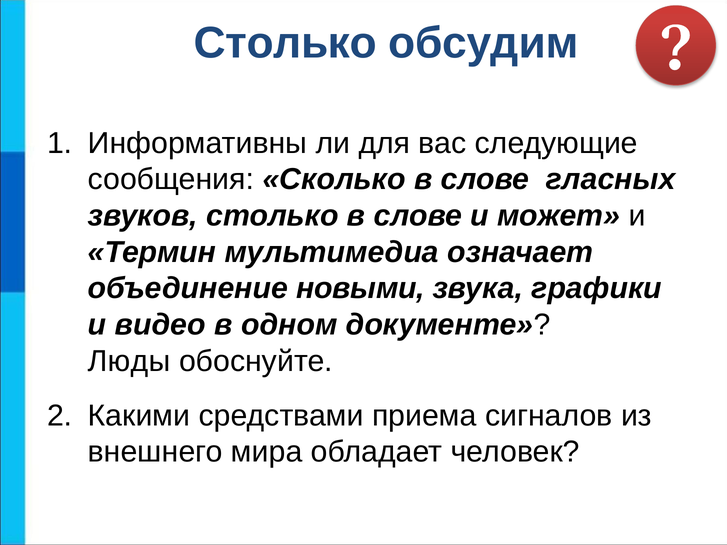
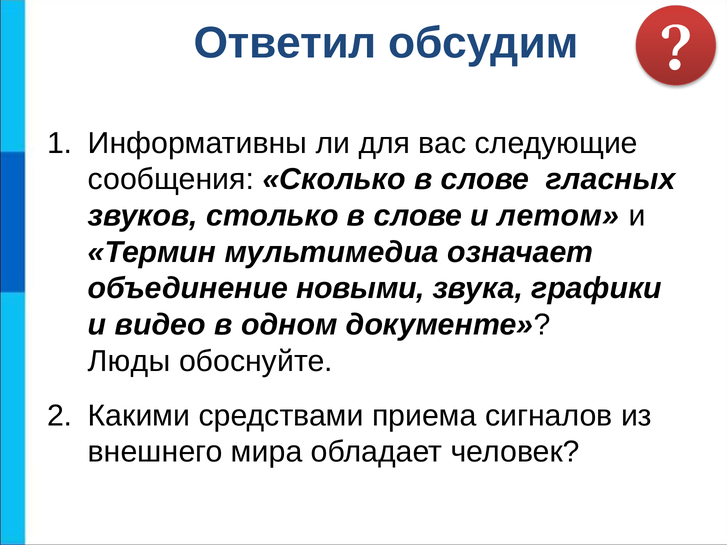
Столько at (285, 43): Столько -> Ответил
может: может -> летом
